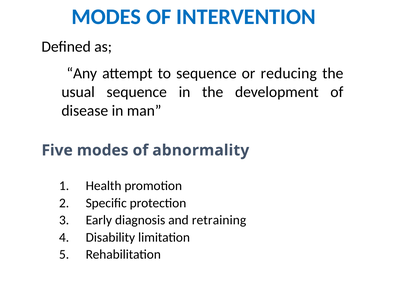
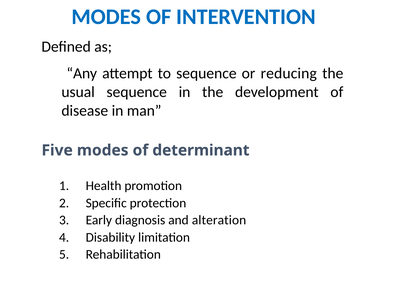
abnormality: abnormality -> determinant
retraining: retraining -> alteration
